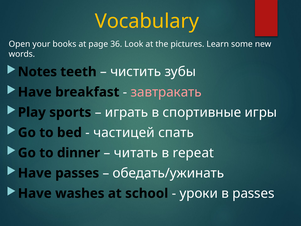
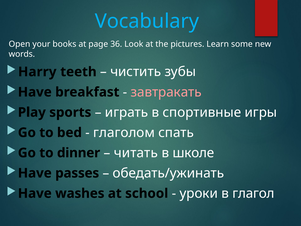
Vocabulary colour: yellow -> light blue
Notes: Notes -> Harry
частицей: частицей -> глаголом
repeat: repeat -> школе
в passes: passes -> глагол
